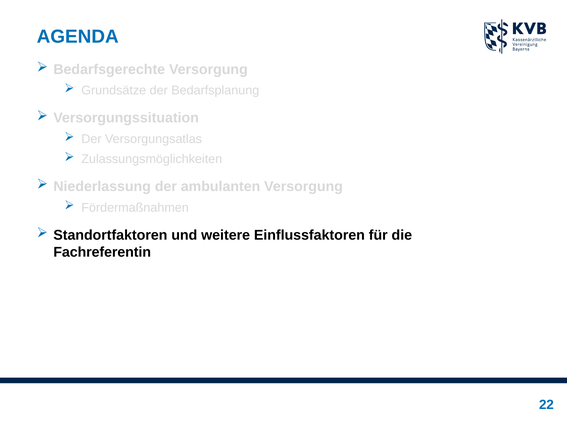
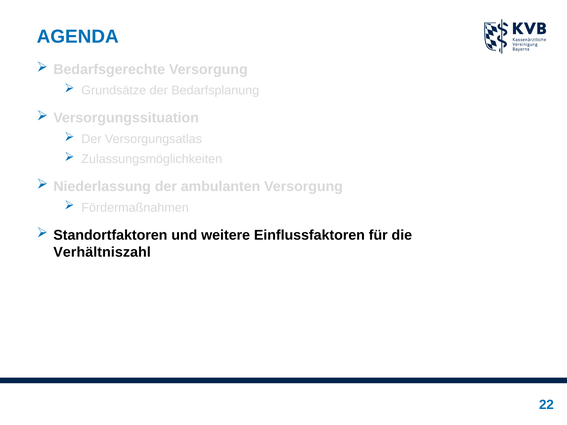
Fachreferentin: Fachreferentin -> Verhältniszahl
